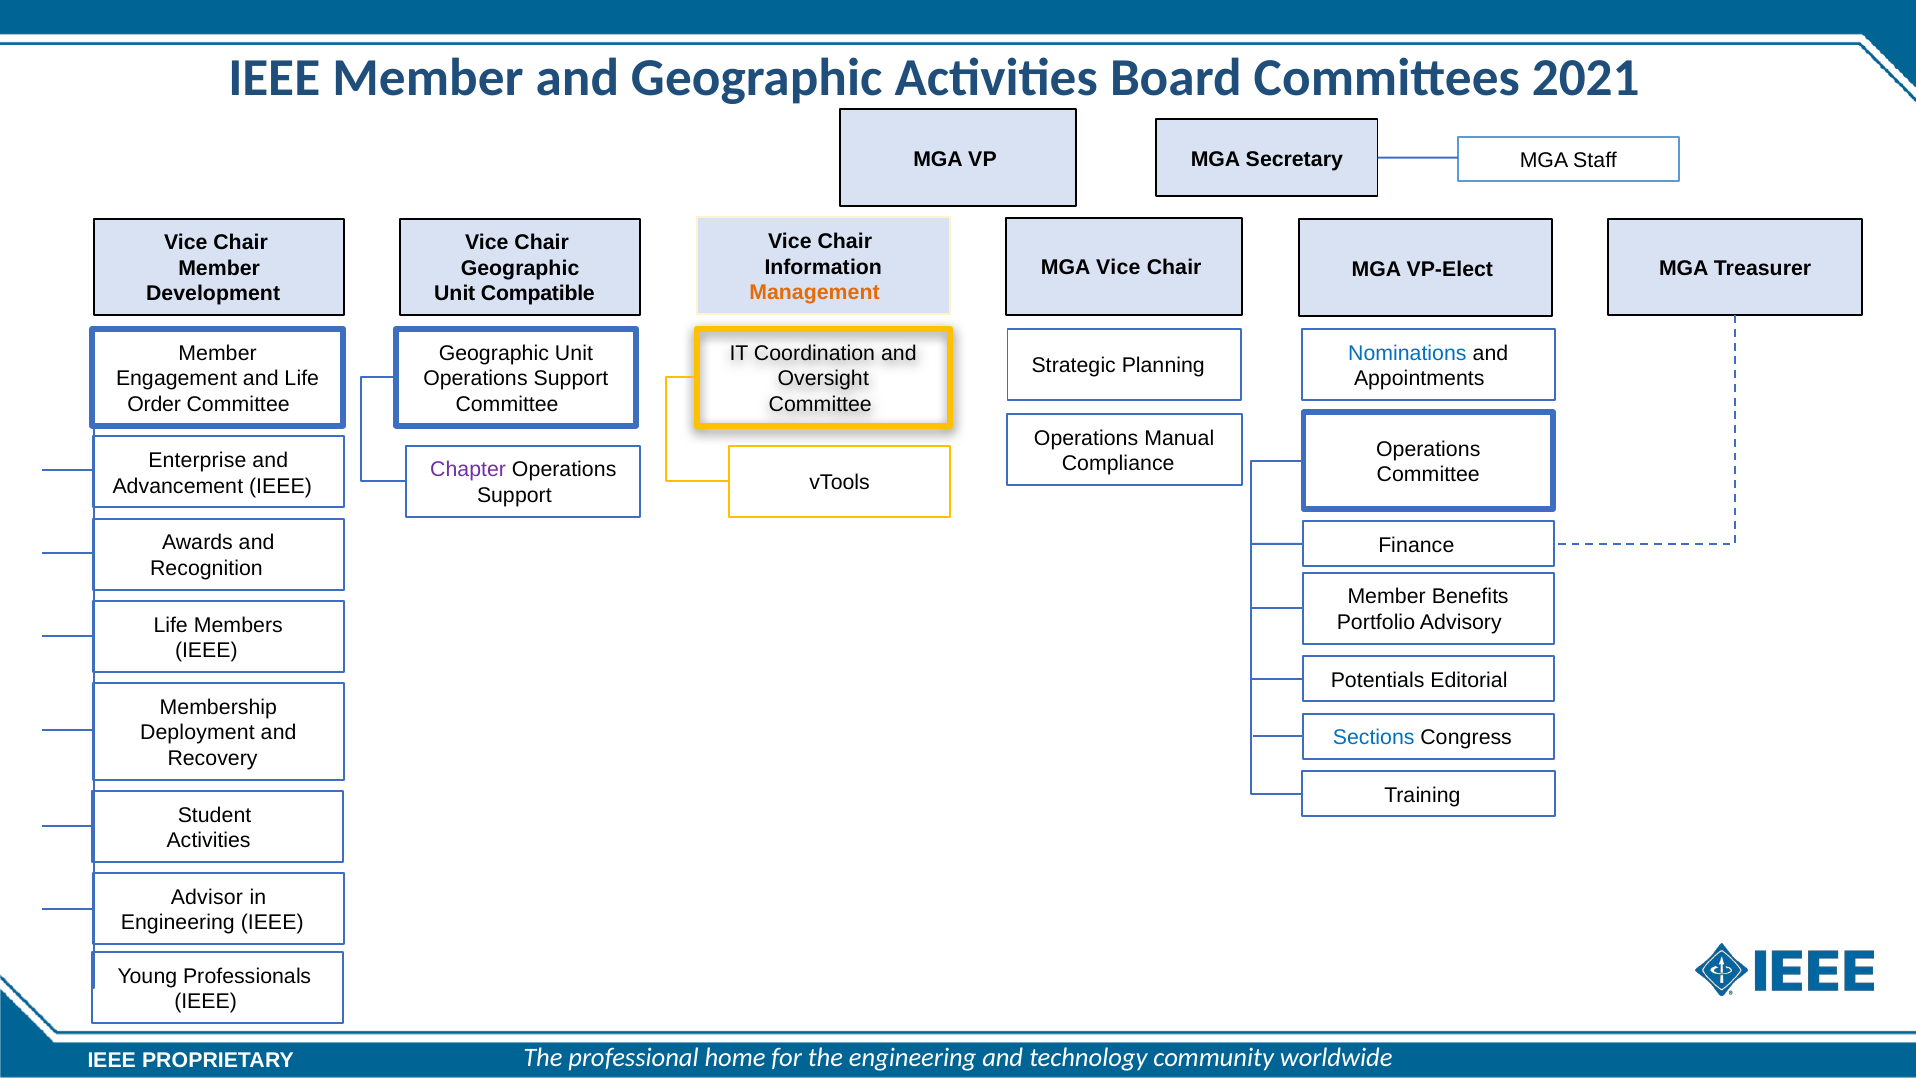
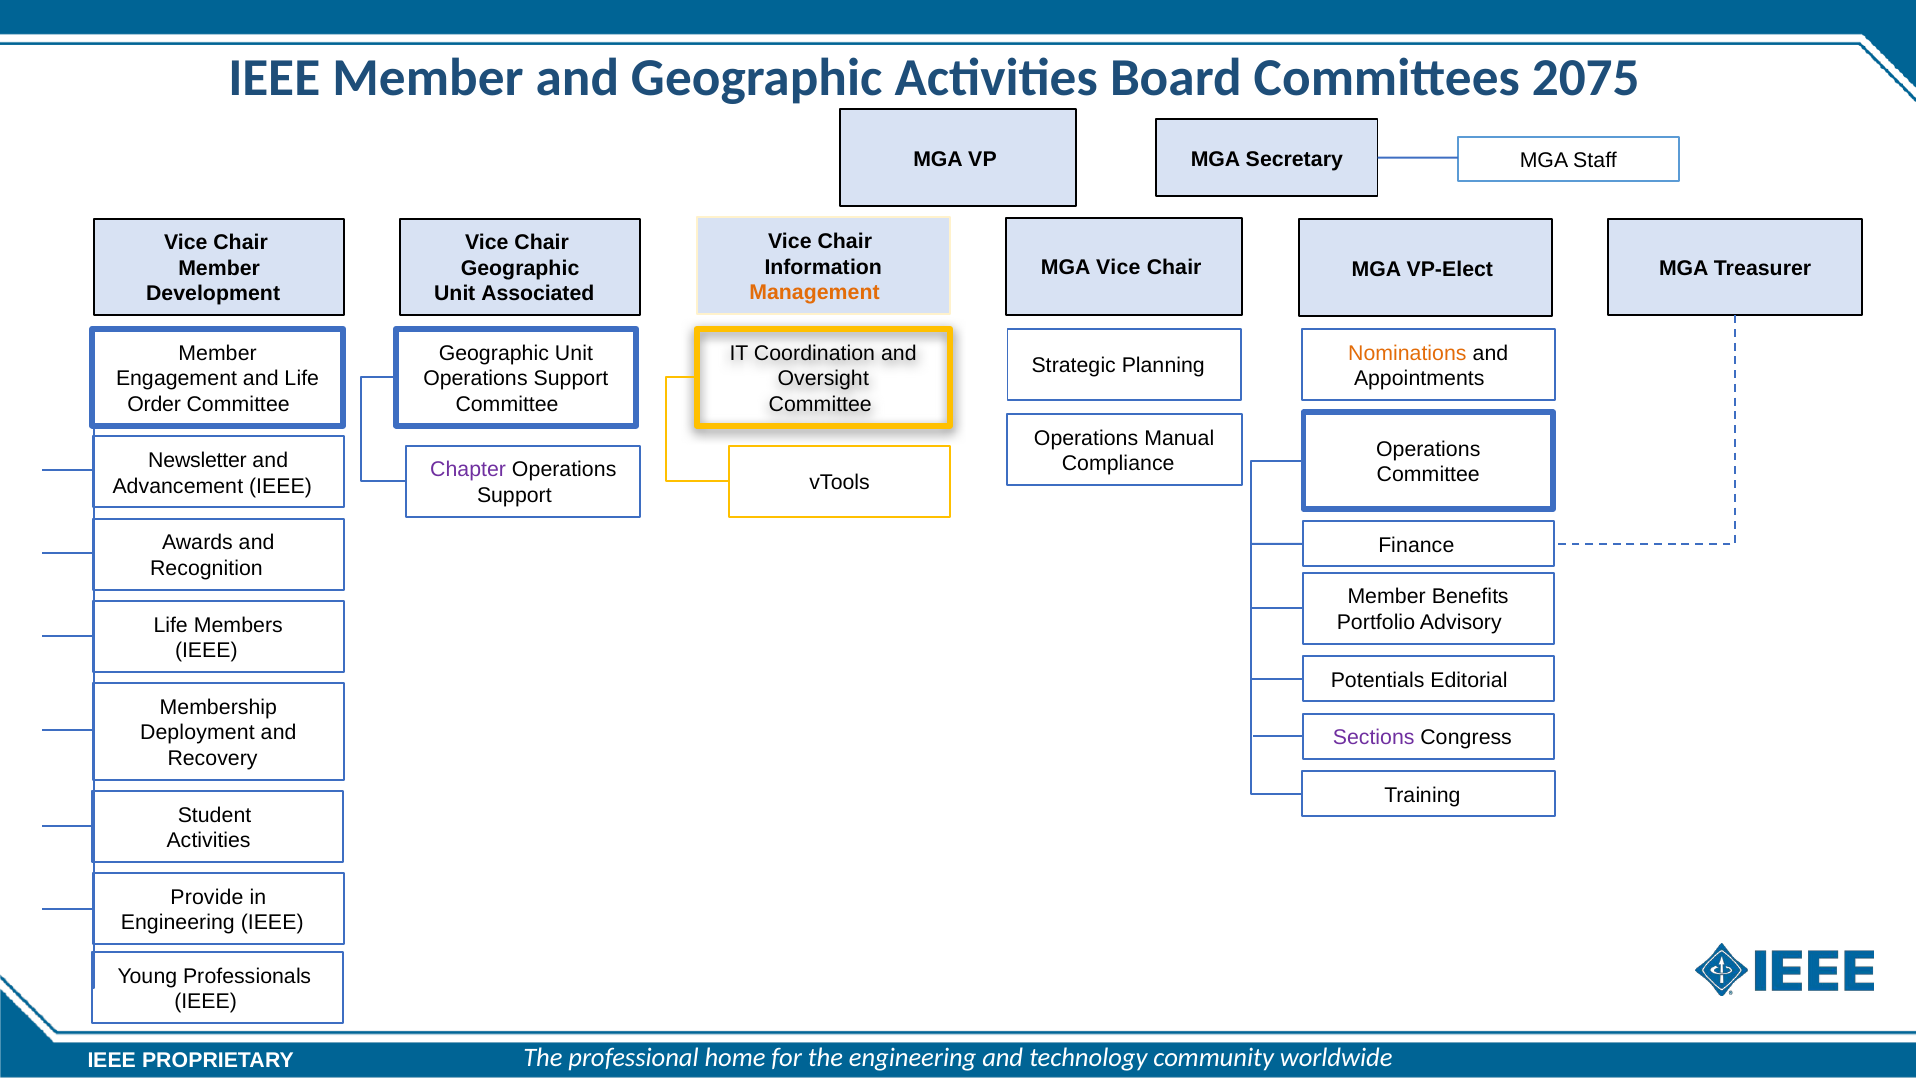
2021: 2021 -> 2075
Compatible: Compatible -> Associated
Nominations colour: blue -> orange
Enterprise: Enterprise -> Newsletter
Sections colour: blue -> purple
Advisor: Advisor -> Provide
